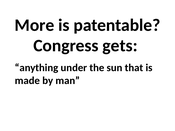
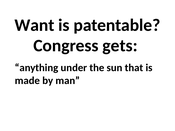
More: More -> Want
